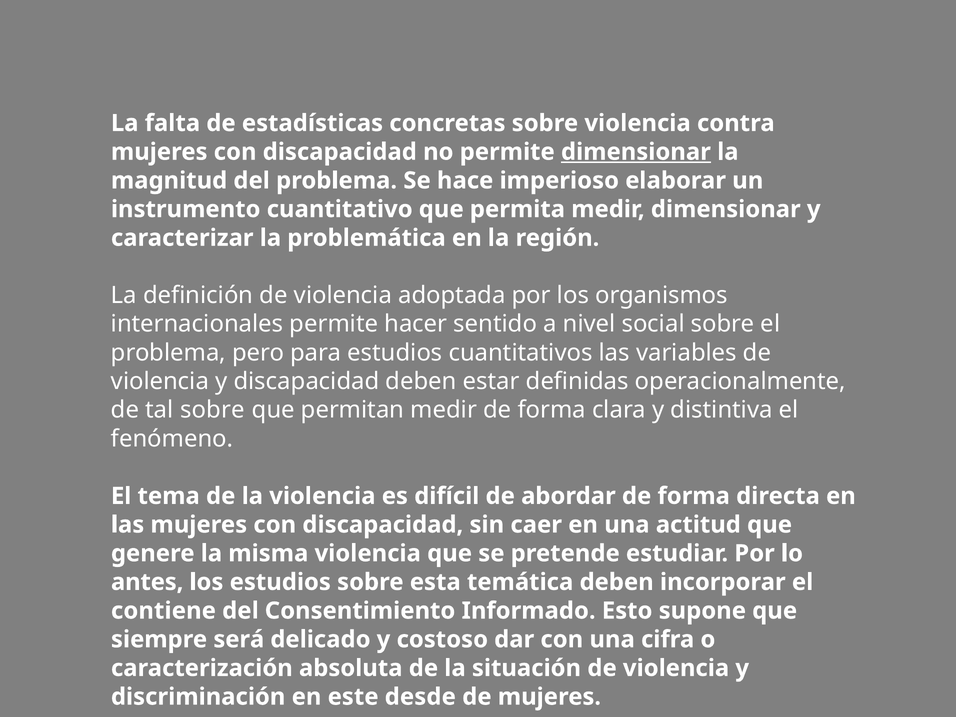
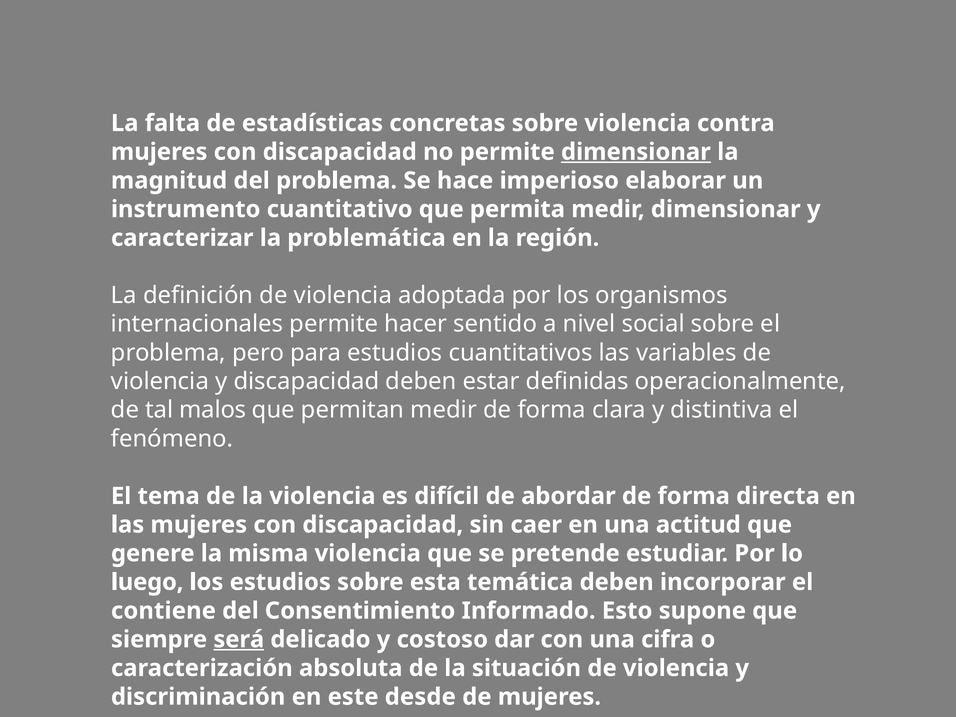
tal sobre: sobre -> malos
antes: antes -> luego
será underline: none -> present
